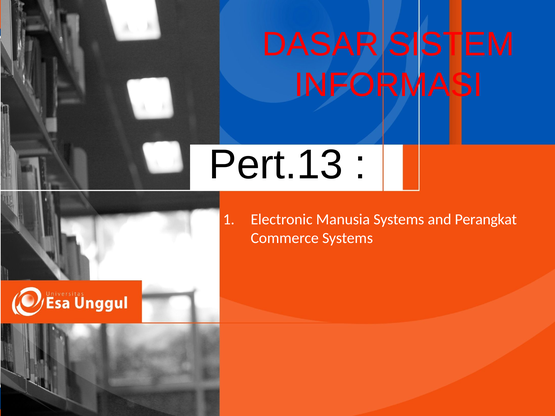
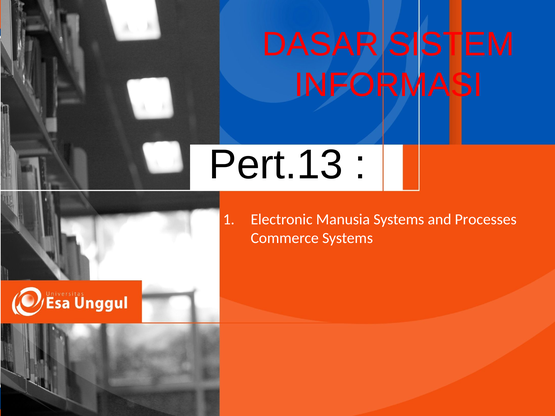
Perangkat: Perangkat -> Processes
